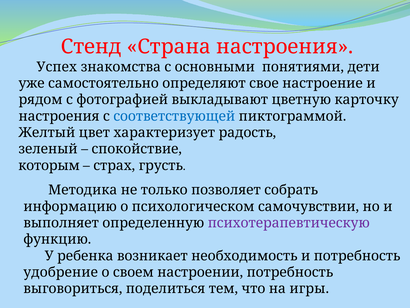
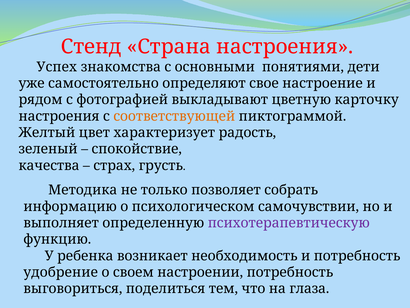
соответствующей colour: blue -> orange
которым: которым -> качества
игры: игры -> глаза
